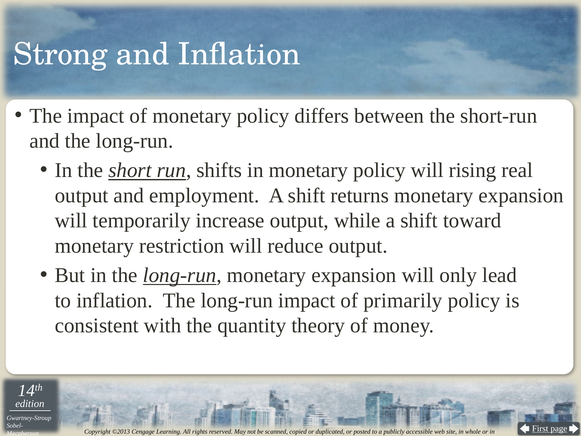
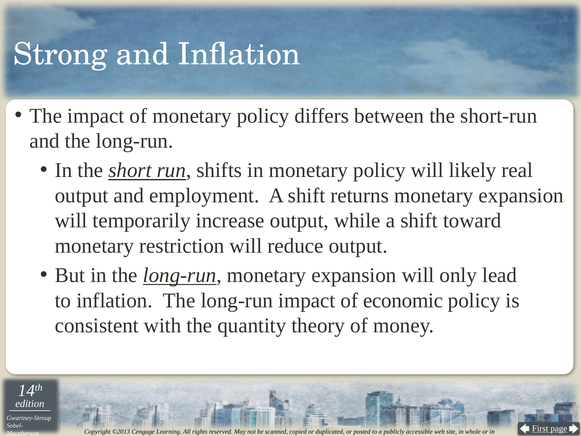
rising: rising -> likely
primarily: primarily -> economic
